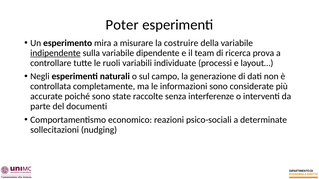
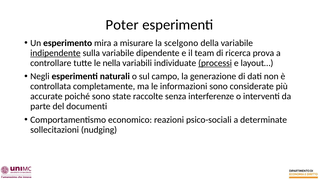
costruire: costruire -> scelgono
ruoli: ruoli -> nella
processi underline: none -> present
